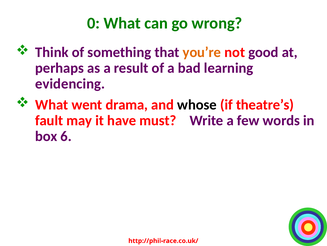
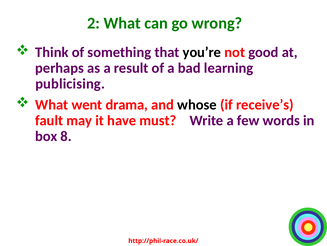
0: 0 -> 2
you’re colour: orange -> black
evidencing: evidencing -> publicising
theatre’s: theatre’s -> receive’s
6: 6 -> 8
